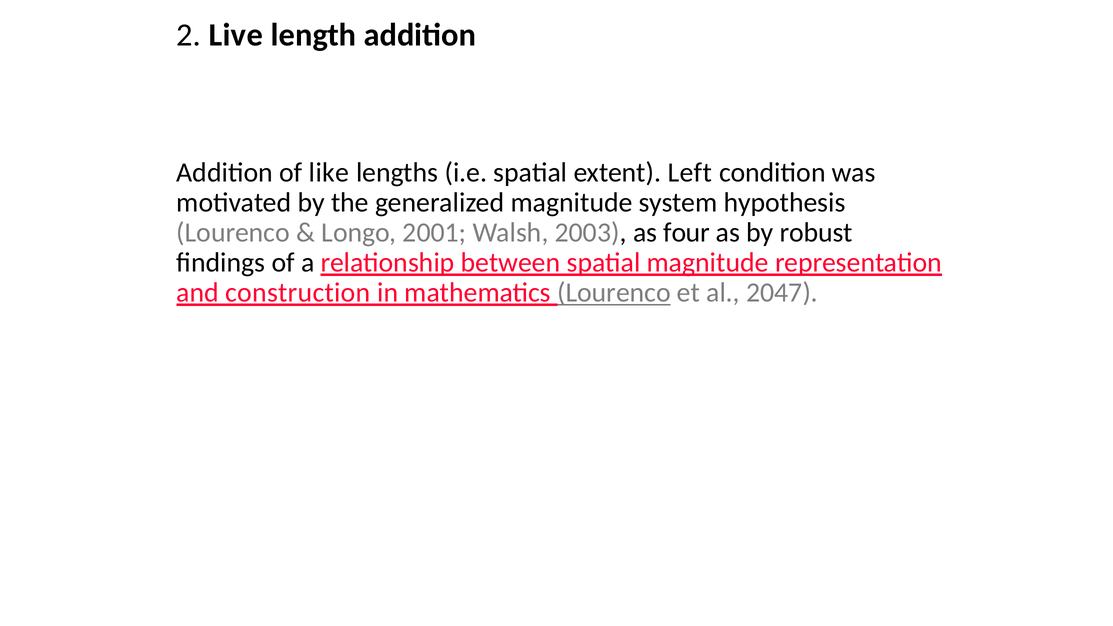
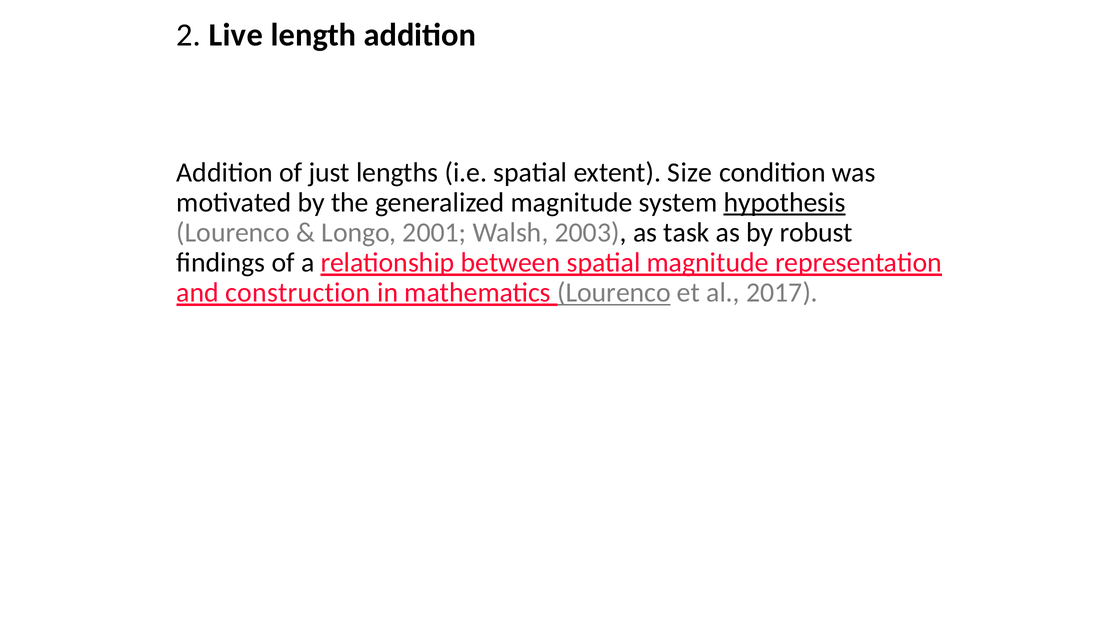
like: like -> just
Left: Left -> Size
hypothesis underline: none -> present
four: four -> task
2047: 2047 -> 2017
